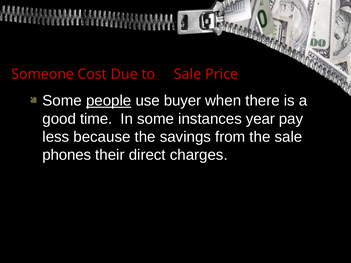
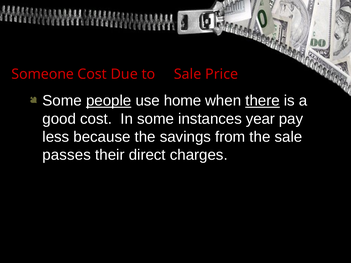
buyer: buyer -> home
there underline: none -> present
good time: time -> cost
phones: phones -> passes
